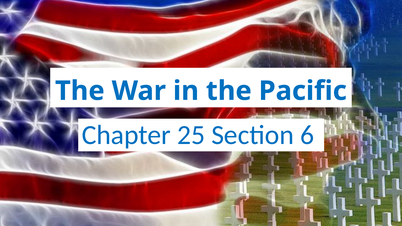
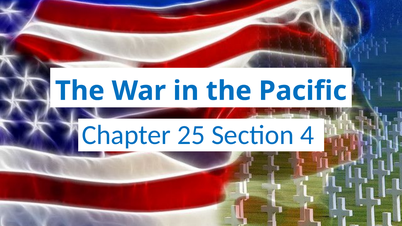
6: 6 -> 4
